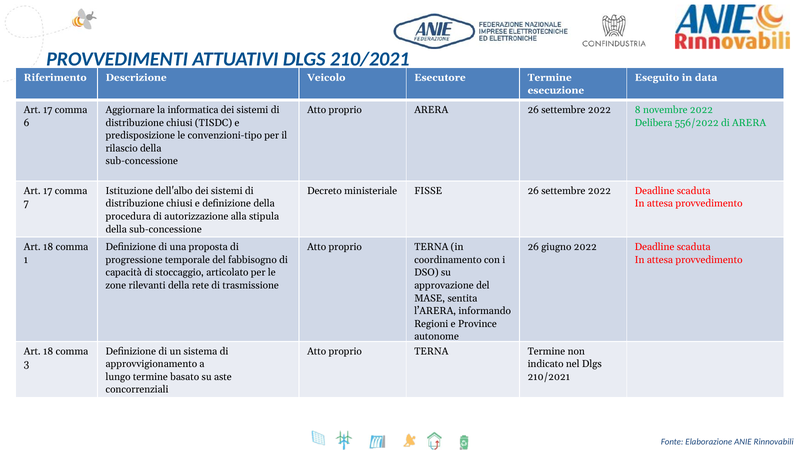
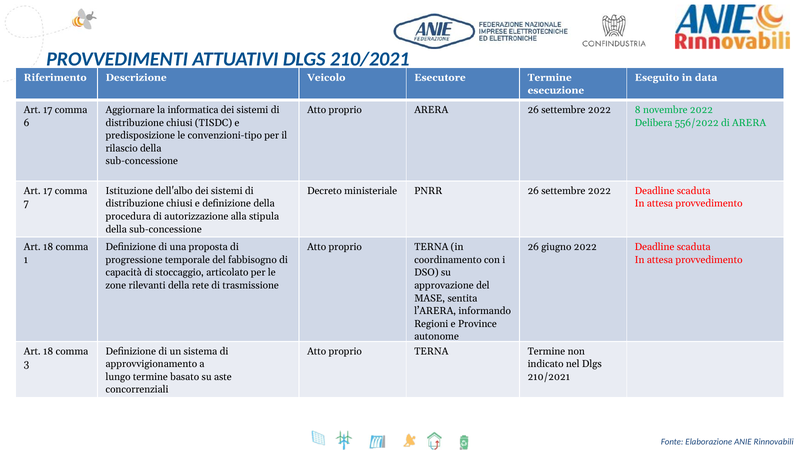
FISSE: FISSE -> PNRR
